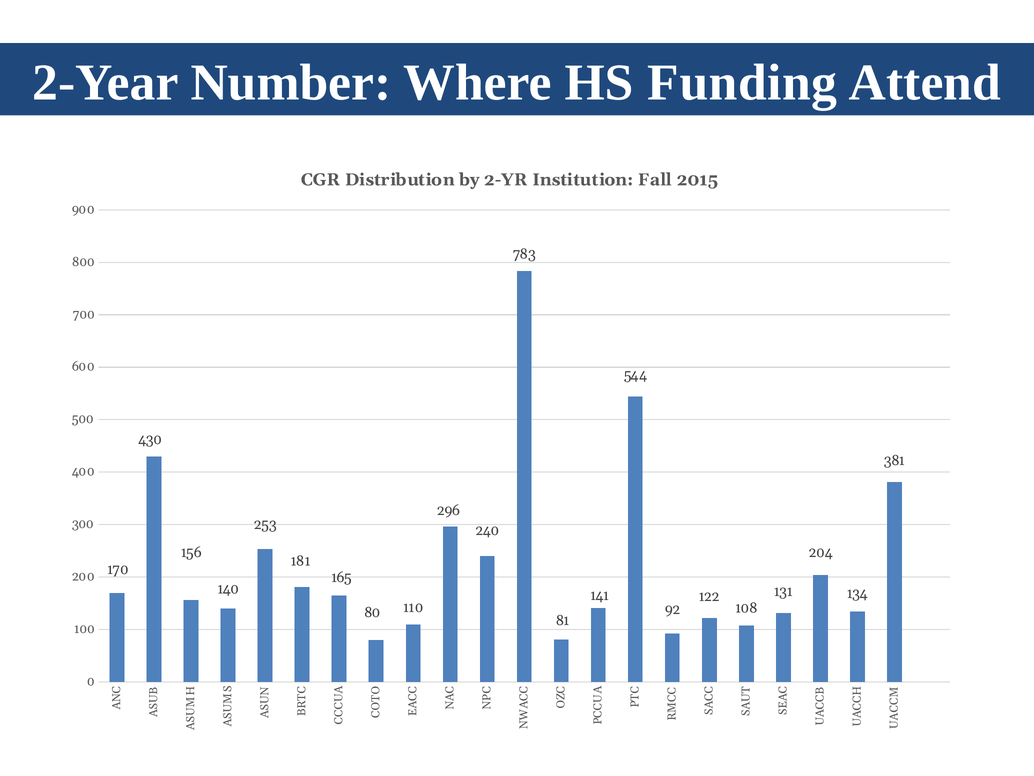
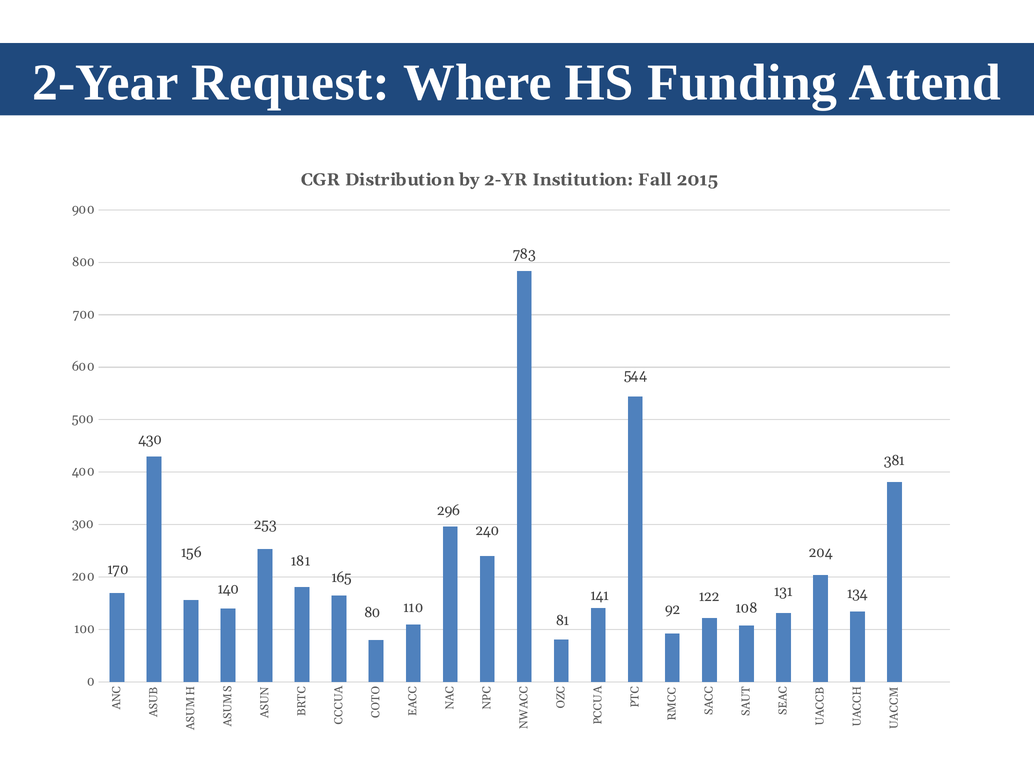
Number: Number -> Request
